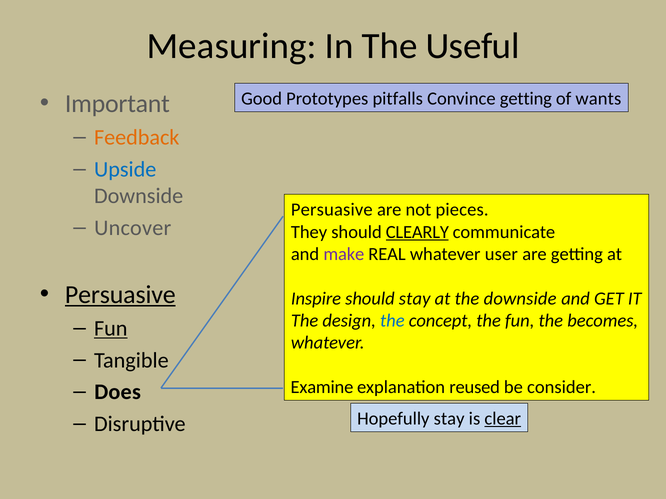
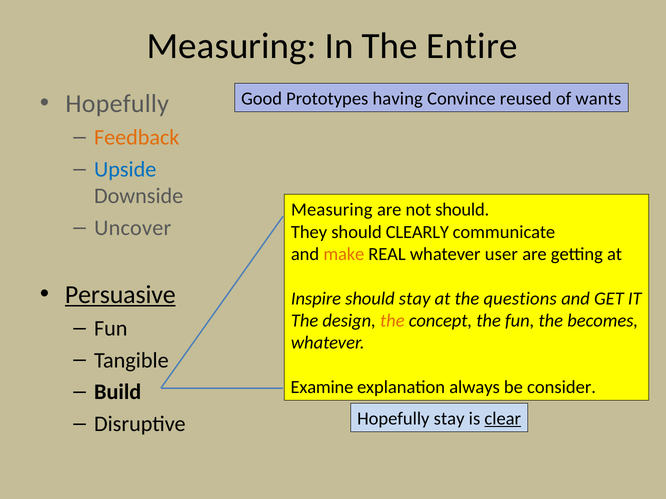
Useful: Useful -> Entire
Important at (117, 104): Important -> Hopefully
pitfalls: pitfalls -> having
Convince getting: getting -> reused
Persuasive at (332, 210): Persuasive -> Measuring
not pieces: pieces -> should
CLEARLY underline: present -> none
make colour: purple -> orange
the downside: downside -> questions
the at (392, 321) colour: blue -> orange
Fun at (111, 329) underline: present -> none
reused: reused -> always
Does: Does -> Build
